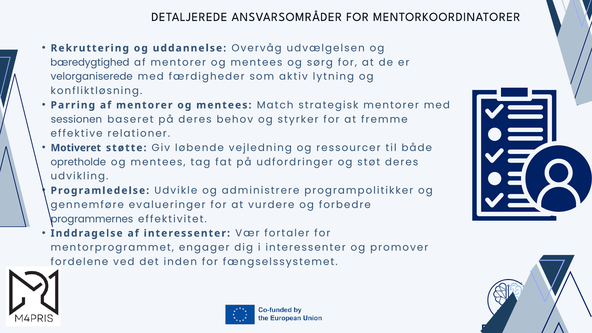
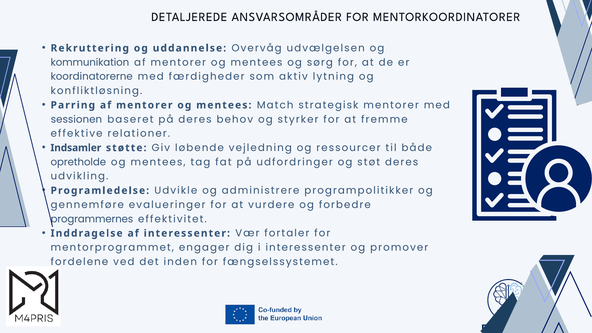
bæredygtighed: bæredygtighed -> kommunikation
velorganiserede: velorganiserede -> koordinatorerne
Motiveret: Motiveret -> Indsamler
